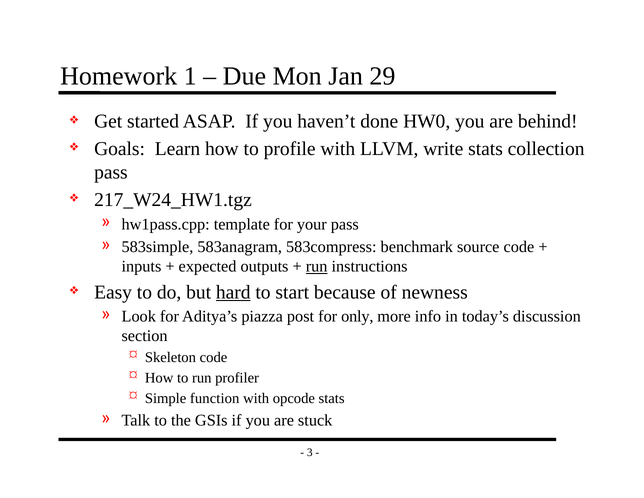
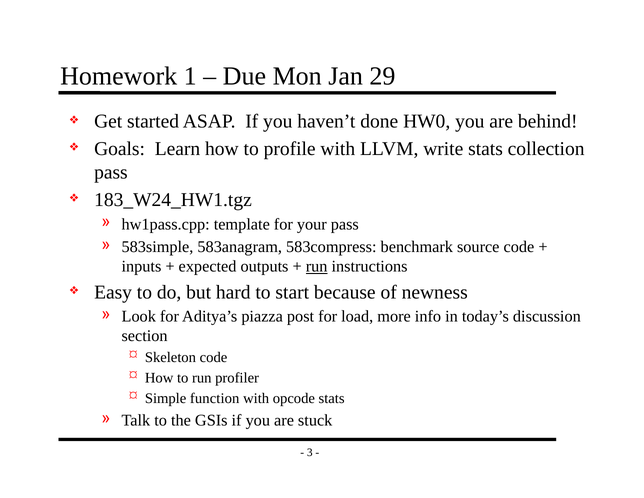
217_W24_HW1.tgz: 217_W24_HW1.tgz -> 183_W24_HW1.tgz
hard underline: present -> none
only: only -> load
